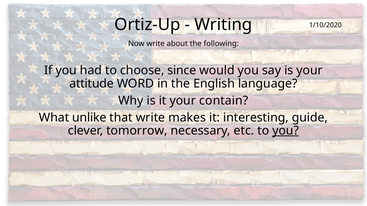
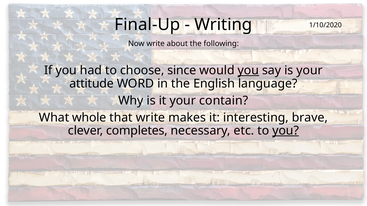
Ortiz-Up: Ortiz-Up -> Final-Up
you at (248, 70) underline: none -> present
unlike: unlike -> whole
guide: guide -> brave
tomorrow: tomorrow -> completes
